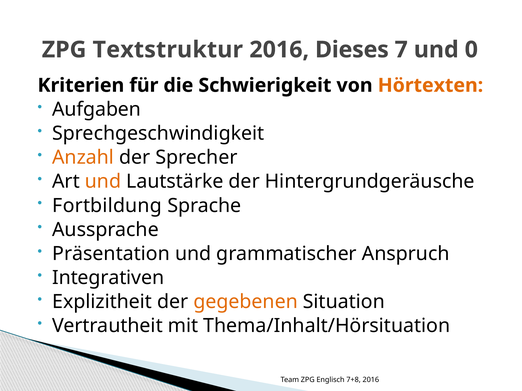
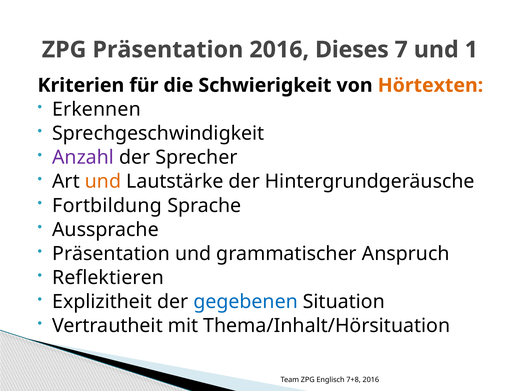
ZPG Textstruktur: Textstruktur -> Präsentation
0: 0 -> 1
Aufgaben: Aufgaben -> Erkennen
Anzahl colour: orange -> purple
Integrativen: Integrativen -> Reflektieren
gegebenen colour: orange -> blue
